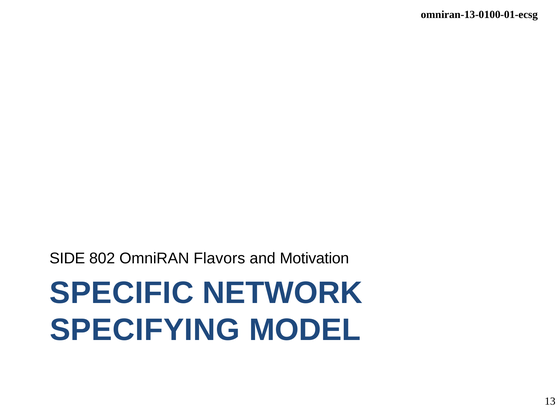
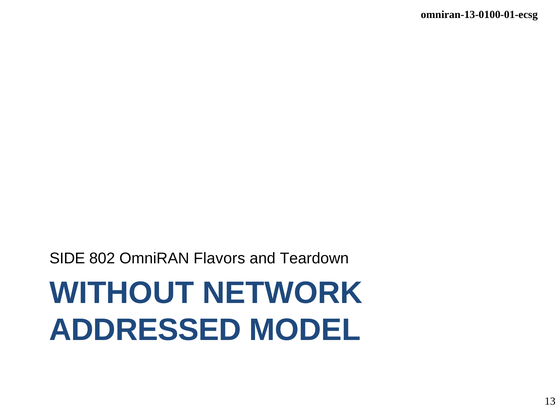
Motivation: Motivation -> Teardown
SPECIFIC: SPECIFIC -> WITHOUT
SPECIFYING: SPECIFYING -> ADDRESSED
